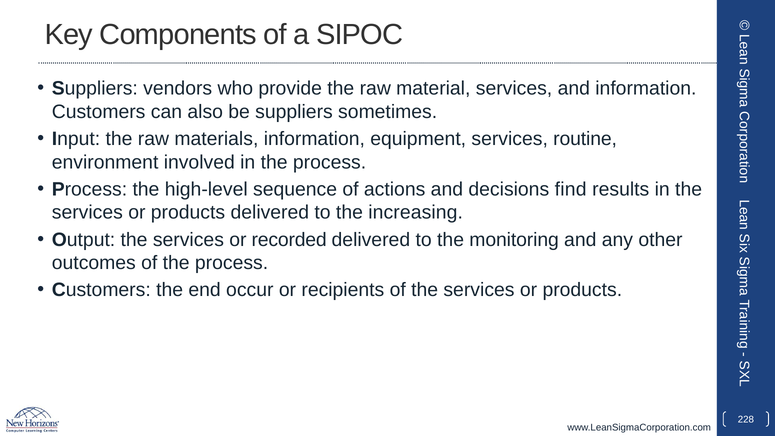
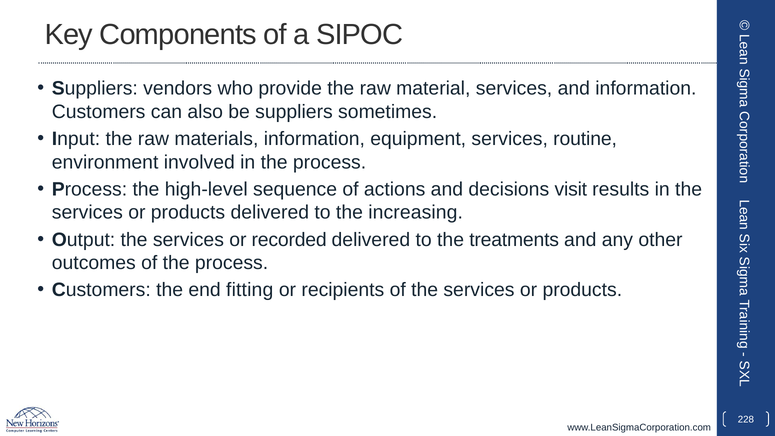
find: find -> visit
monitoring: monitoring -> treatments
occur: occur -> fitting
